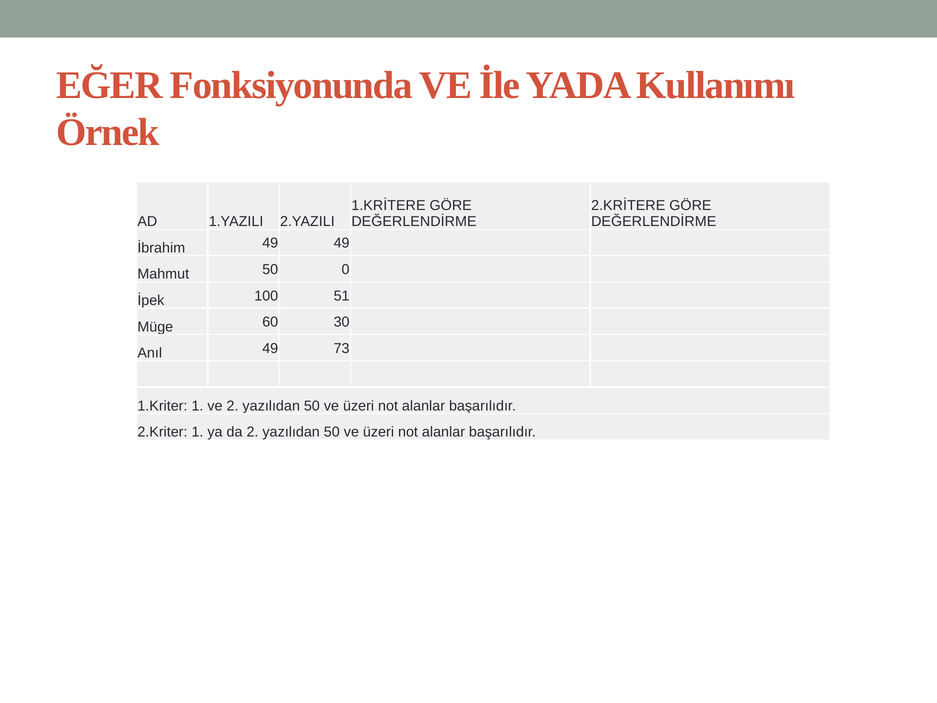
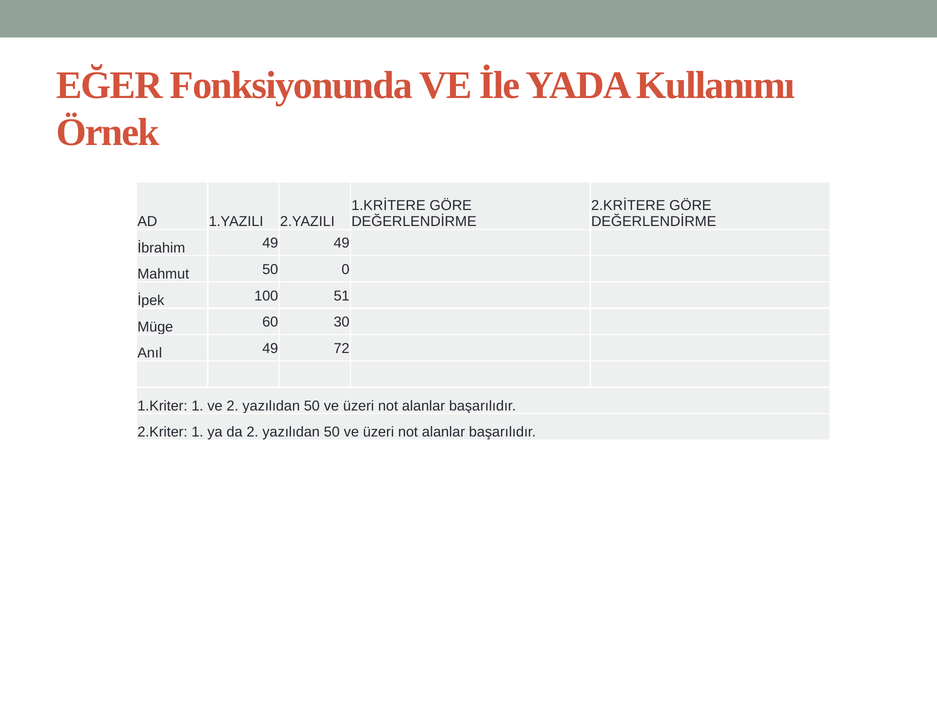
73: 73 -> 72
